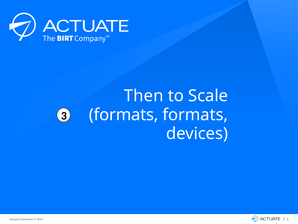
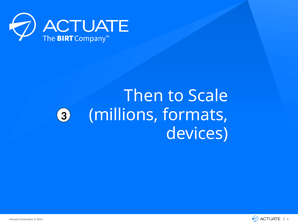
formats at (124, 114): formats -> millions
